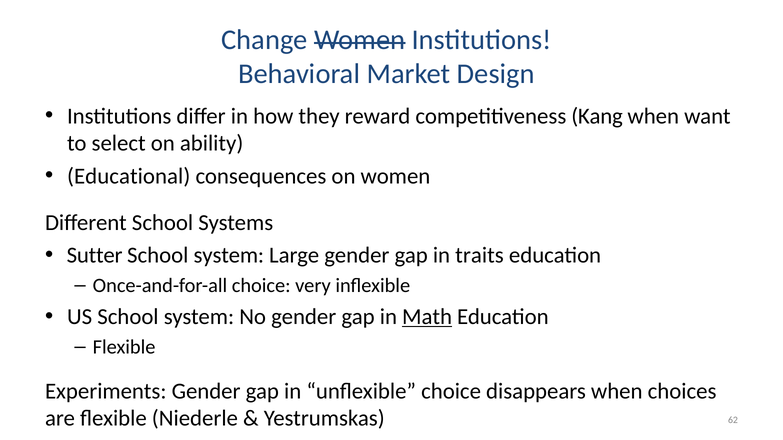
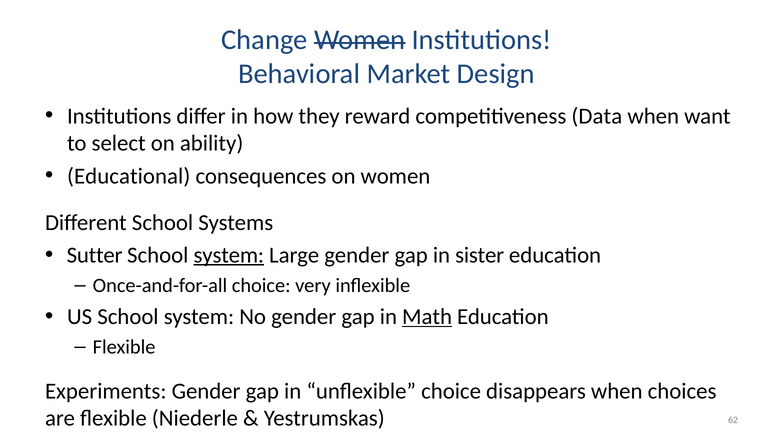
Kang: Kang -> Data
system at (229, 255) underline: none -> present
traits: traits -> sister
